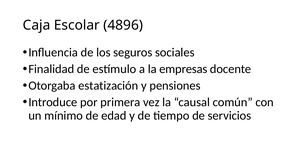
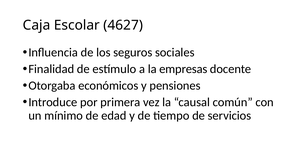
4896: 4896 -> 4627
estatización: estatización -> económicos
